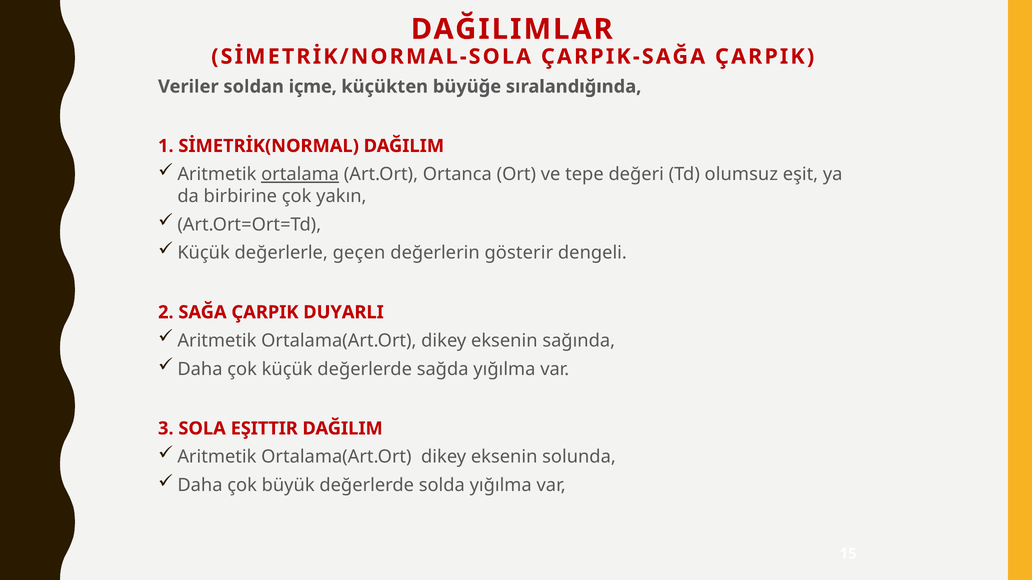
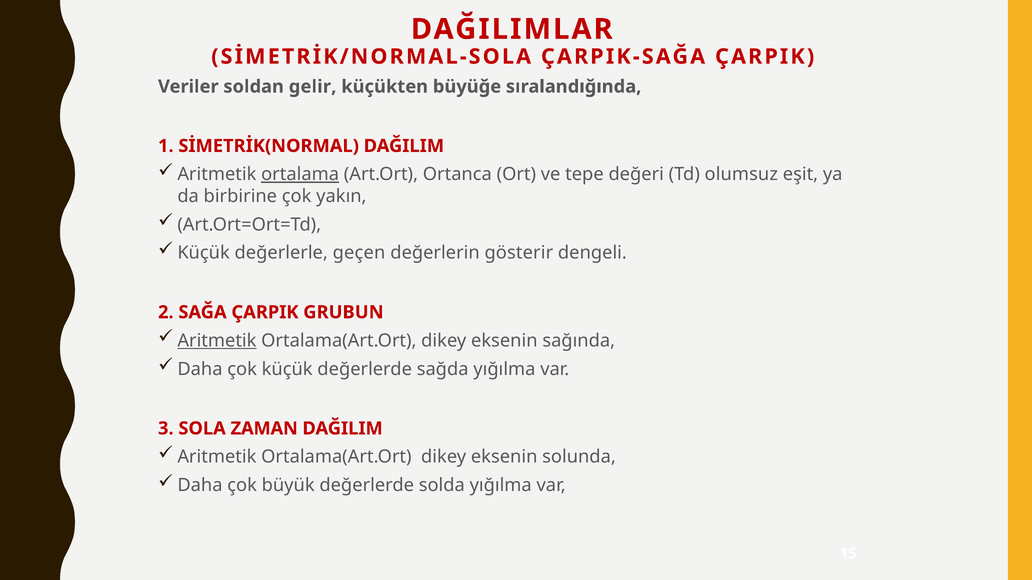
içme: içme -> gelir
DUYARLI: DUYARLI -> GRUBUN
Aritmetik at (217, 341) underline: none -> present
EŞITTIR: EŞITTIR -> ZAMAN
